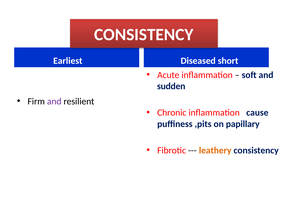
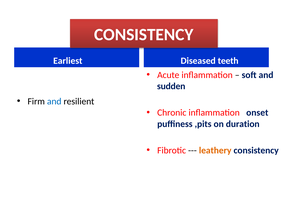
short: short -> teeth
and at (54, 101) colour: purple -> blue
cause: cause -> onset
papillary: papillary -> duration
